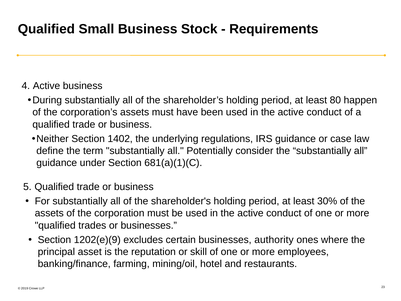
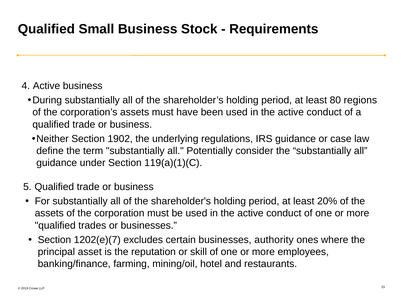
happen: happen -> regions
1402: 1402 -> 1902
681(a)(1)(C: 681(a)(1)(C -> 119(a)(1)(C
30%: 30% -> 20%
1202(e)(9: 1202(e)(9 -> 1202(e)(7
